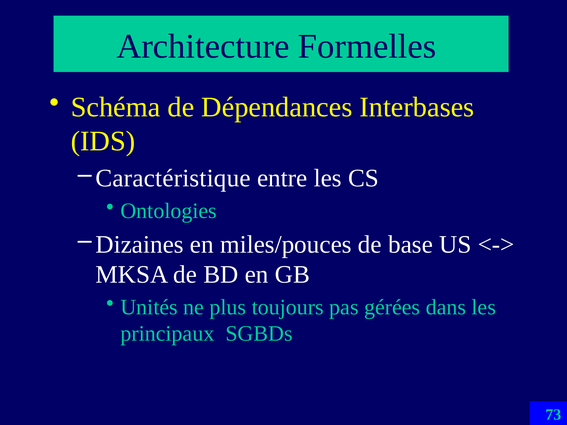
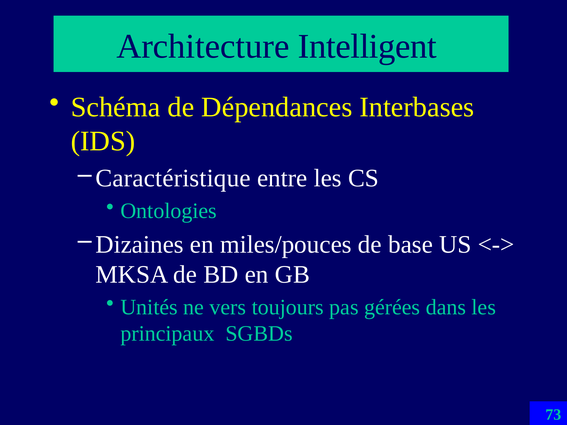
Formelles: Formelles -> Intelligent
plus: plus -> vers
